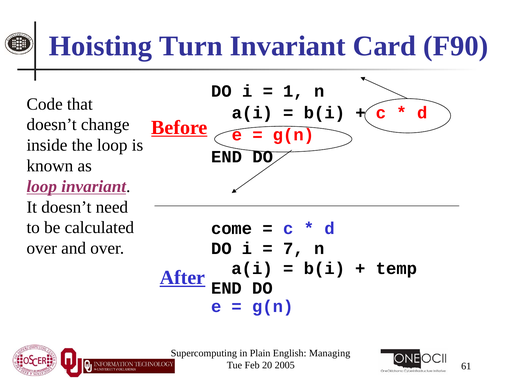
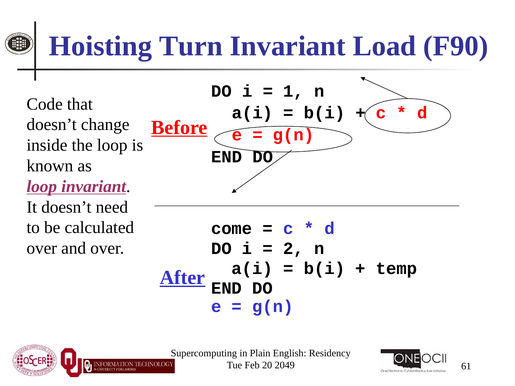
Card: Card -> Load
7: 7 -> 2
Managing: Managing -> Residency
2005: 2005 -> 2049
